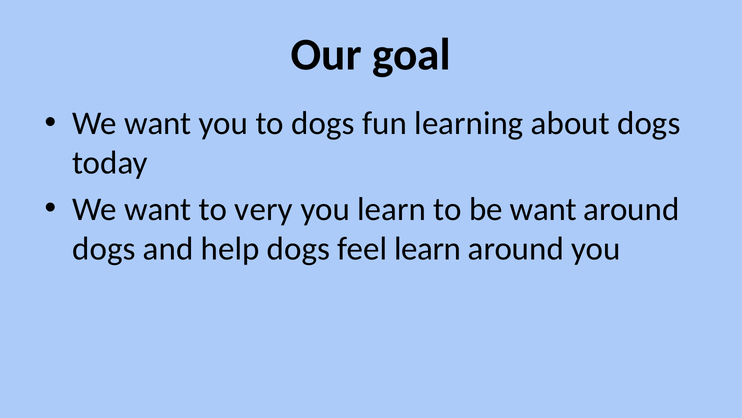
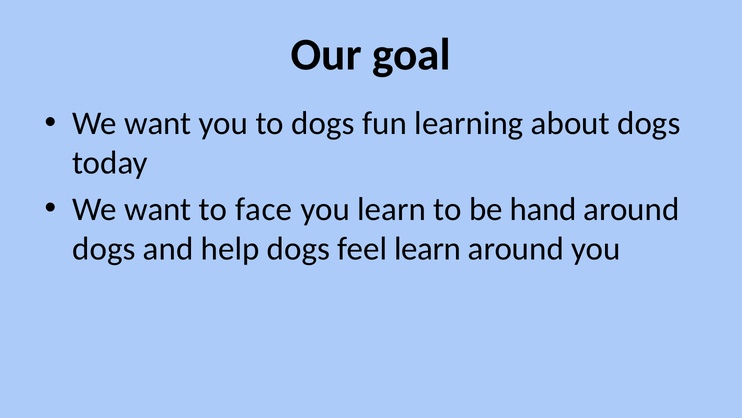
very: very -> face
be want: want -> hand
